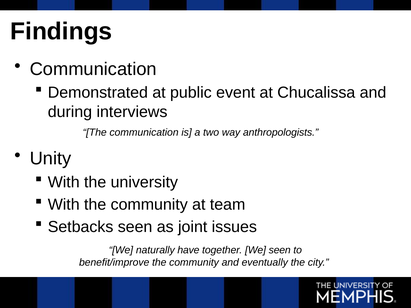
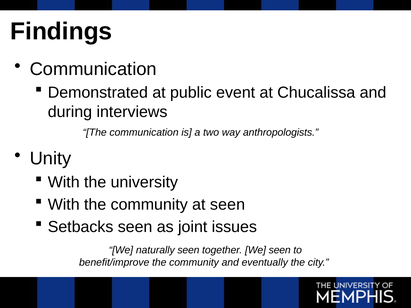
at team: team -> seen
naturally have: have -> seen
